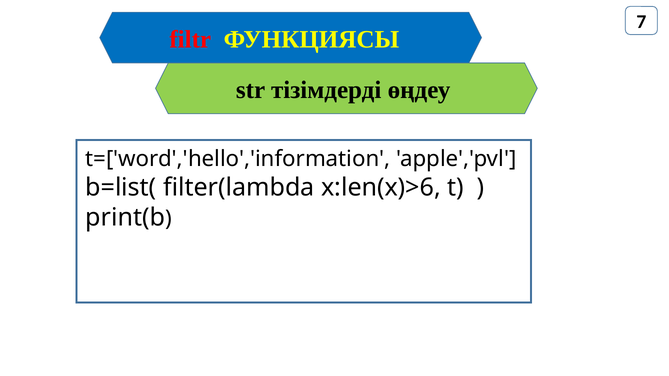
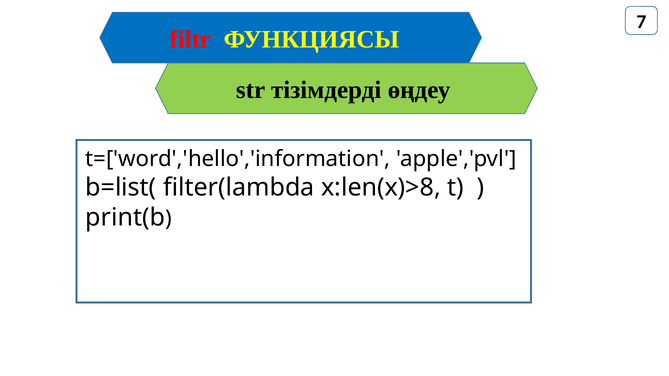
x:len(x)>6: x:len(x)>6 -> x:len(x)>8
